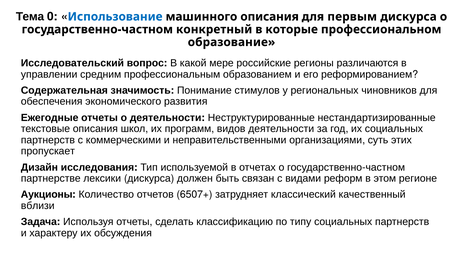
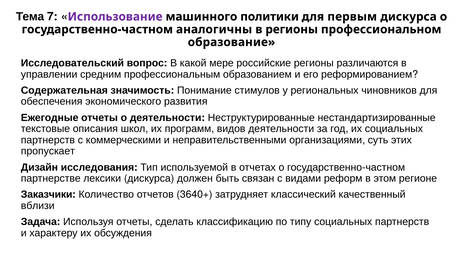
Использование colour: blue -> purple
машинного описания: описания -> политики
0: 0 -> 7
конкретный: конкретный -> аналогичны
в которые: которые -> регионы
Аукционы: Аукционы -> Заказчики
6507+: 6507+ -> 3640+
